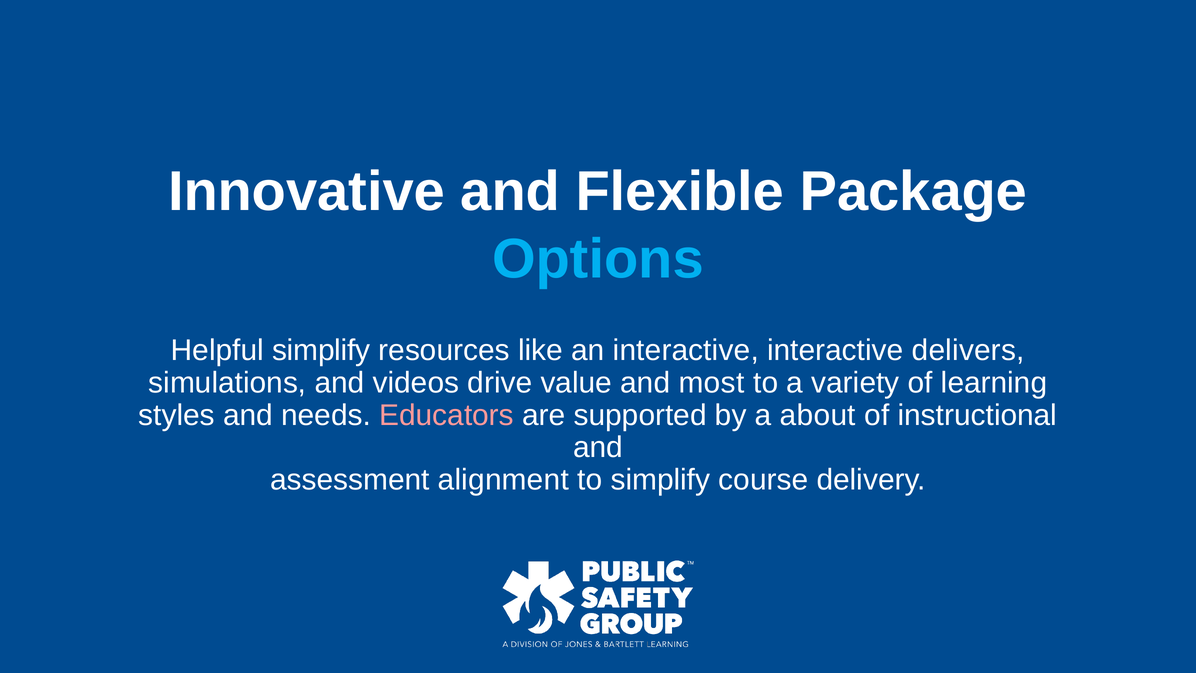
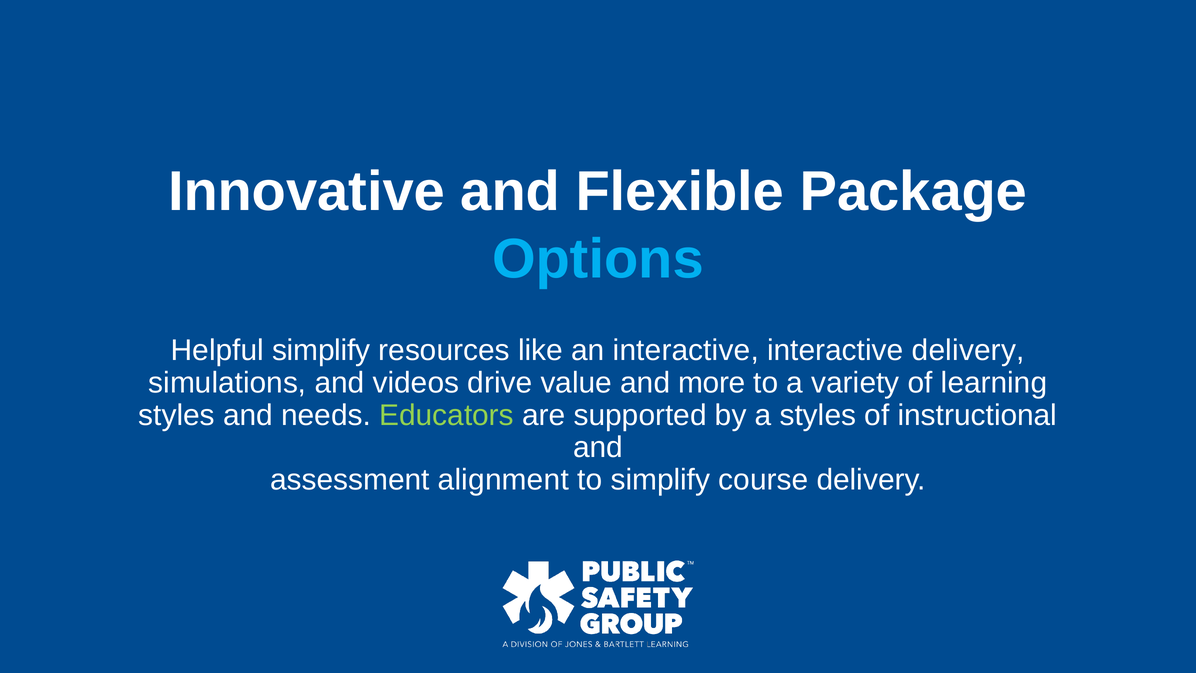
interactive delivers: delivers -> delivery
most: most -> more
Educators colour: pink -> light green
a about: about -> styles
